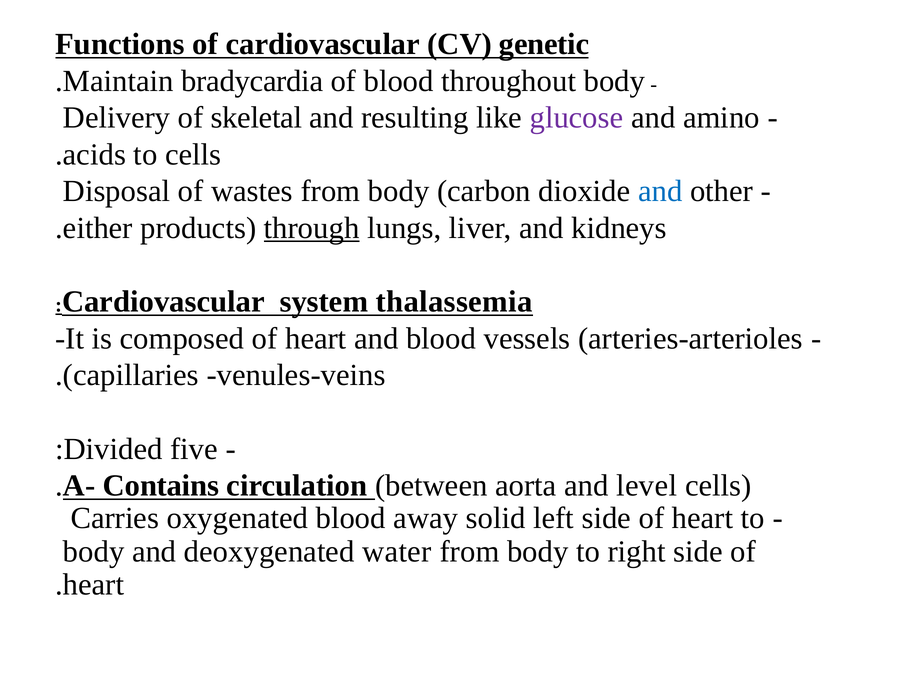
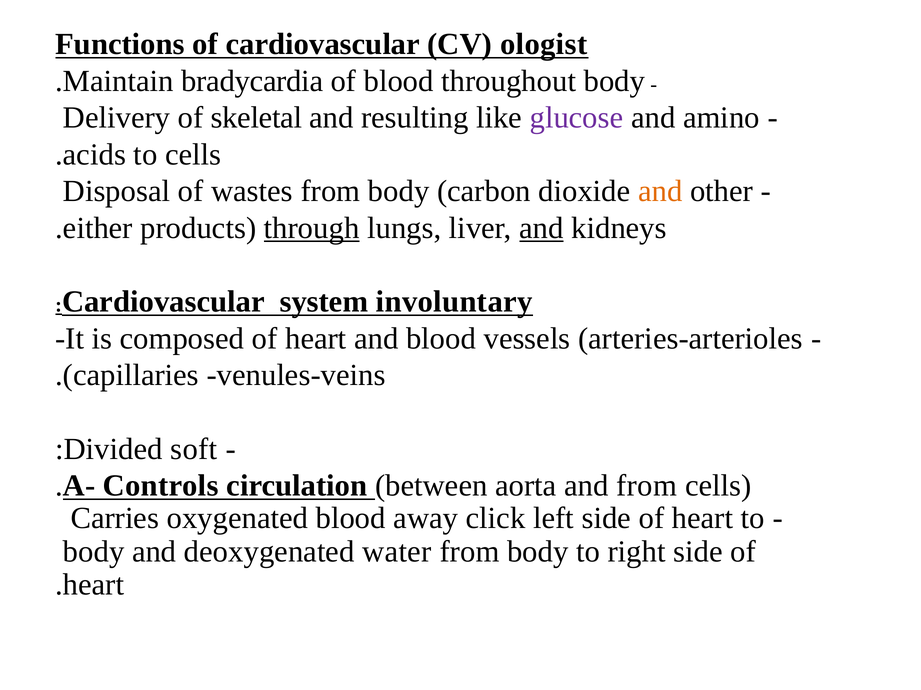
genetic: genetic -> ologist
and at (660, 192) colour: blue -> orange
and at (541, 228) underline: none -> present
thalassemia: thalassemia -> involuntary
five: five -> soft
Contains: Contains -> Controls
and level: level -> from
solid: solid -> click
